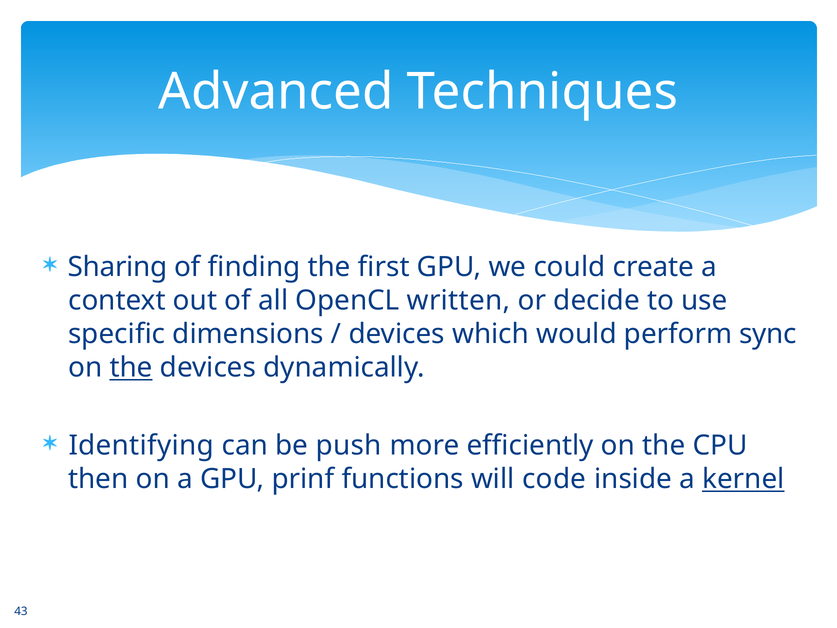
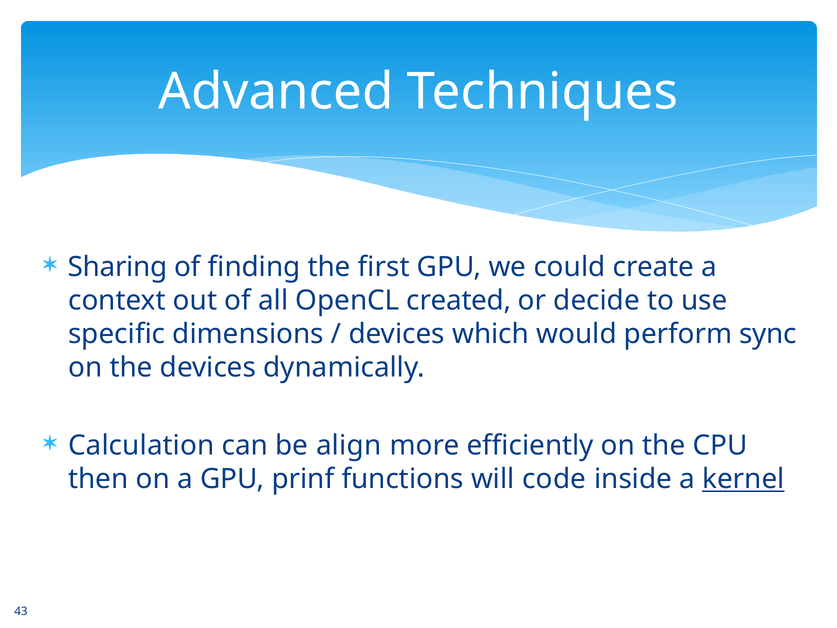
written: written -> created
the at (131, 367) underline: present -> none
Identifying: Identifying -> Calculation
push: push -> align
